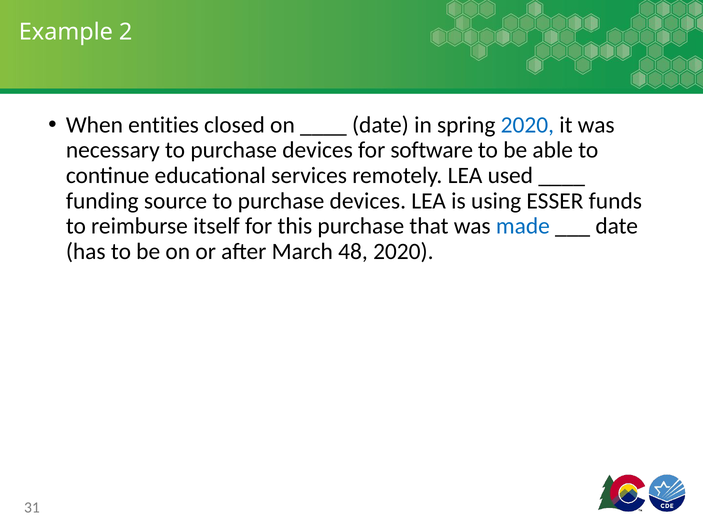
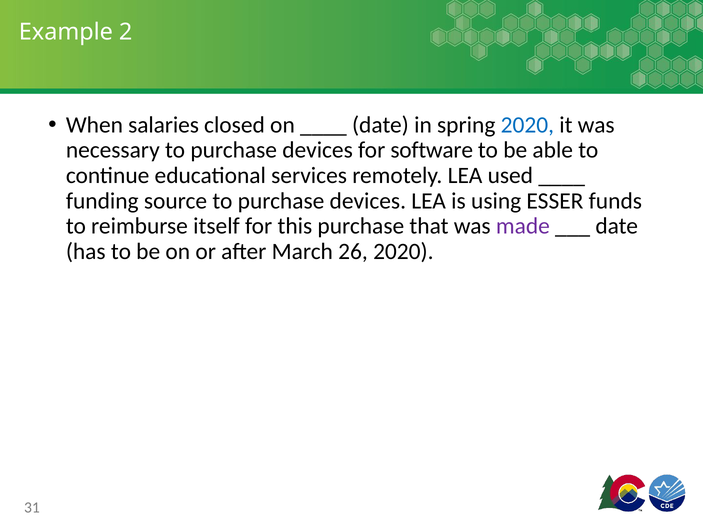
entities: entities -> salaries
made colour: blue -> purple
48: 48 -> 26
